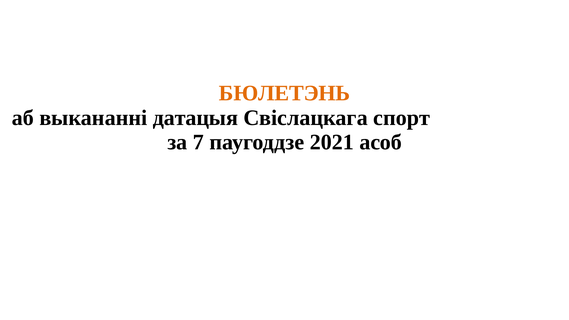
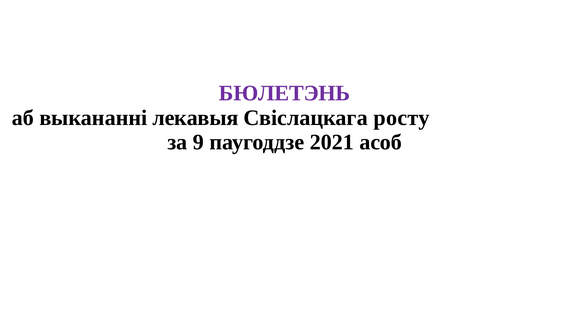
БЮЛЕТЭНЬ colour: orange -> purple
датацыя: датацыя -> лекавыя
спорт: спорт -> росту
7: 7 -> 9
